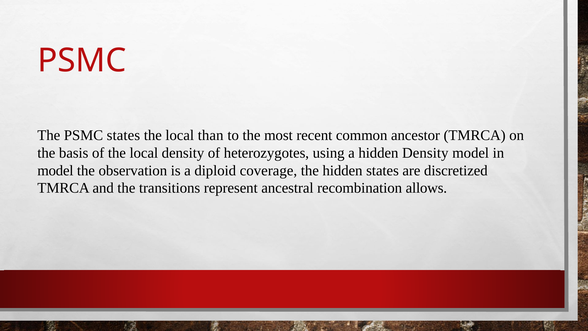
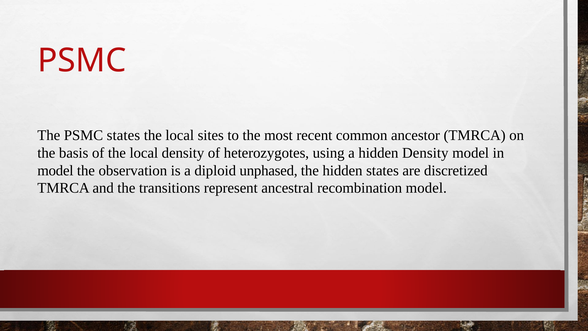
than: than -> sites
coverage: coverage -> unphased
recombination allows: allows -> model
